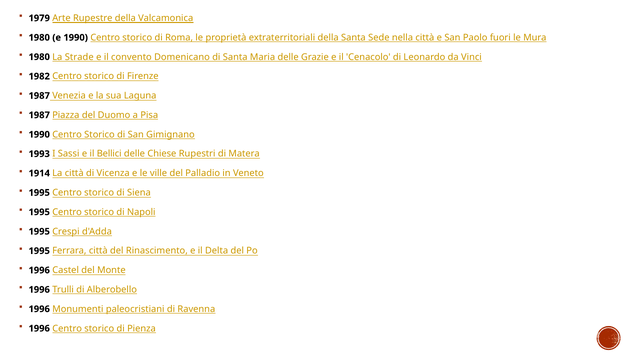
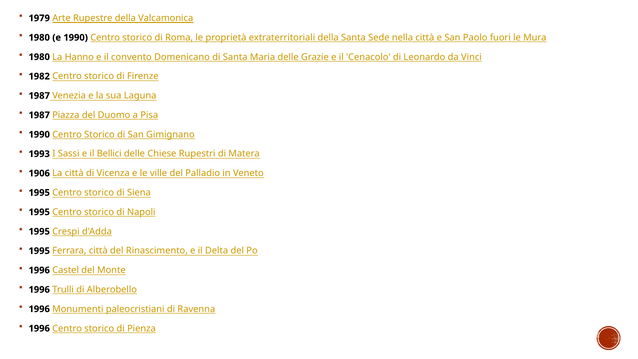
Strade: Strade -> Hanno
1914: 1914 -> 1906
